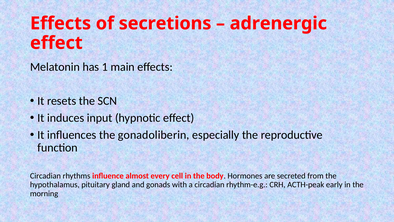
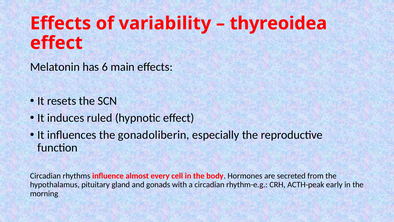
secretions: secretions -> variability
adrenergic: adrenergic -> thyreoidea
1: 1 -> 6
input: input -> ruled
